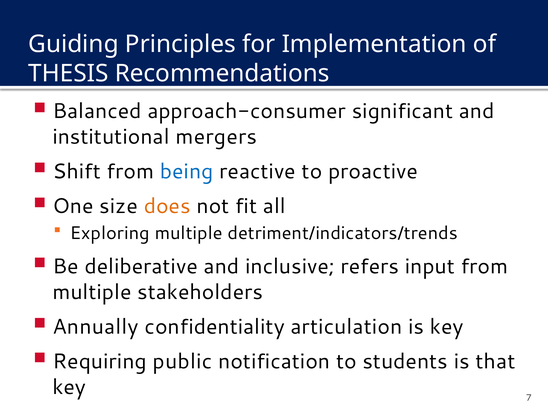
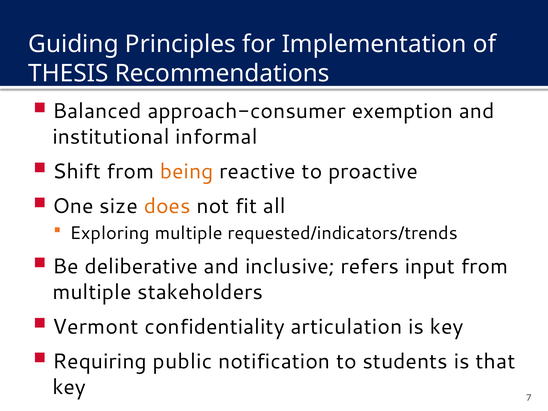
significant: significant -> exemption
mergers: mergers -> informal
being colour: blue -> orange
detriment/indicators/trends: detriment/indicators/trends -> requested/indicators/trends
Annually: Annually -> Vermont
